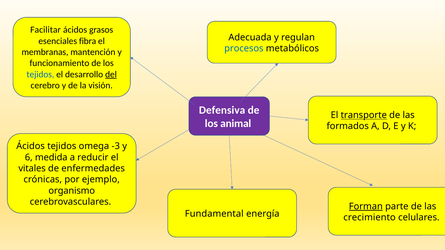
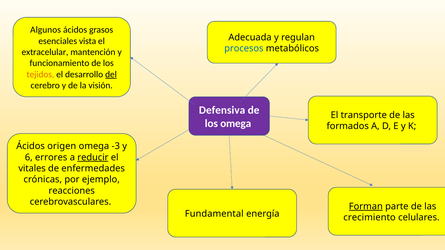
Facilitar: Facilitar -> Algunos
fibra: fibra -> vista
membranas: membranas -> extracelular
tejidos at (40, 74) colour: blue -> orange
transporte underline: present -> none
los animal: animal -> omega
Ácidos tejidos: tejidos -> origen
medida: medida -> errores
reducir underline: none -> present
organismo: organismo -> reacciones
